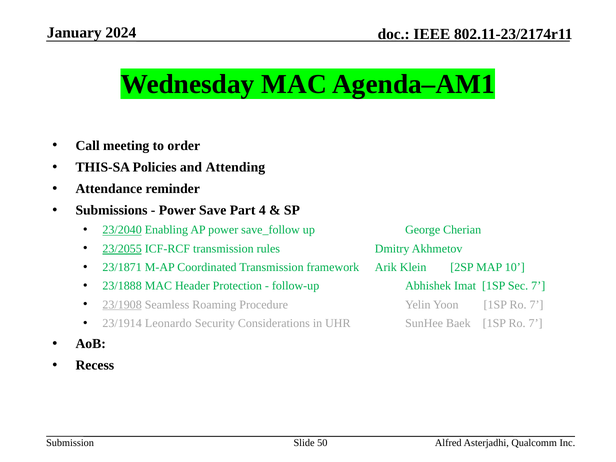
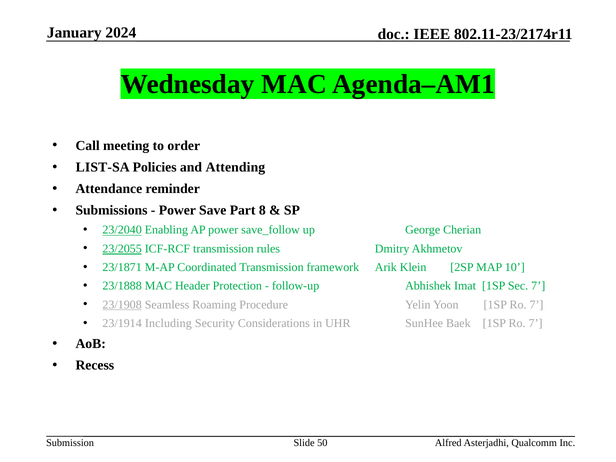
THIS-SA: THIS-SA -> LIST-SA
4: 4 -> 8
Leonardo: Leonardo -> Including
